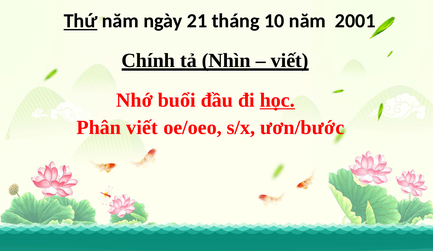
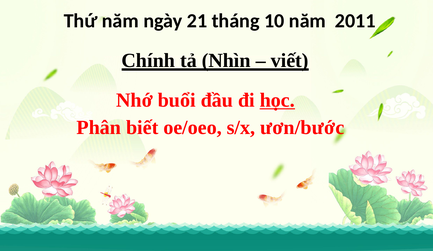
Thứ underline: present -> none
2001: 2001 -> 2011
Phân viết: viết -> biết
